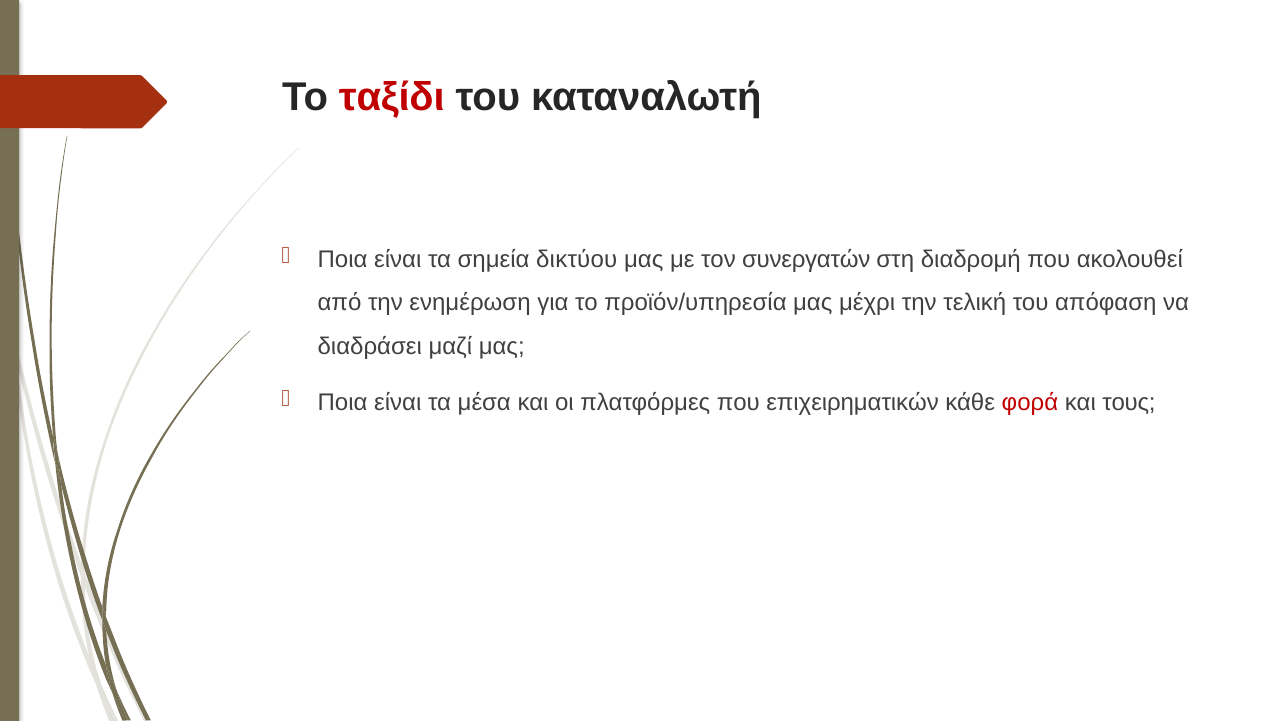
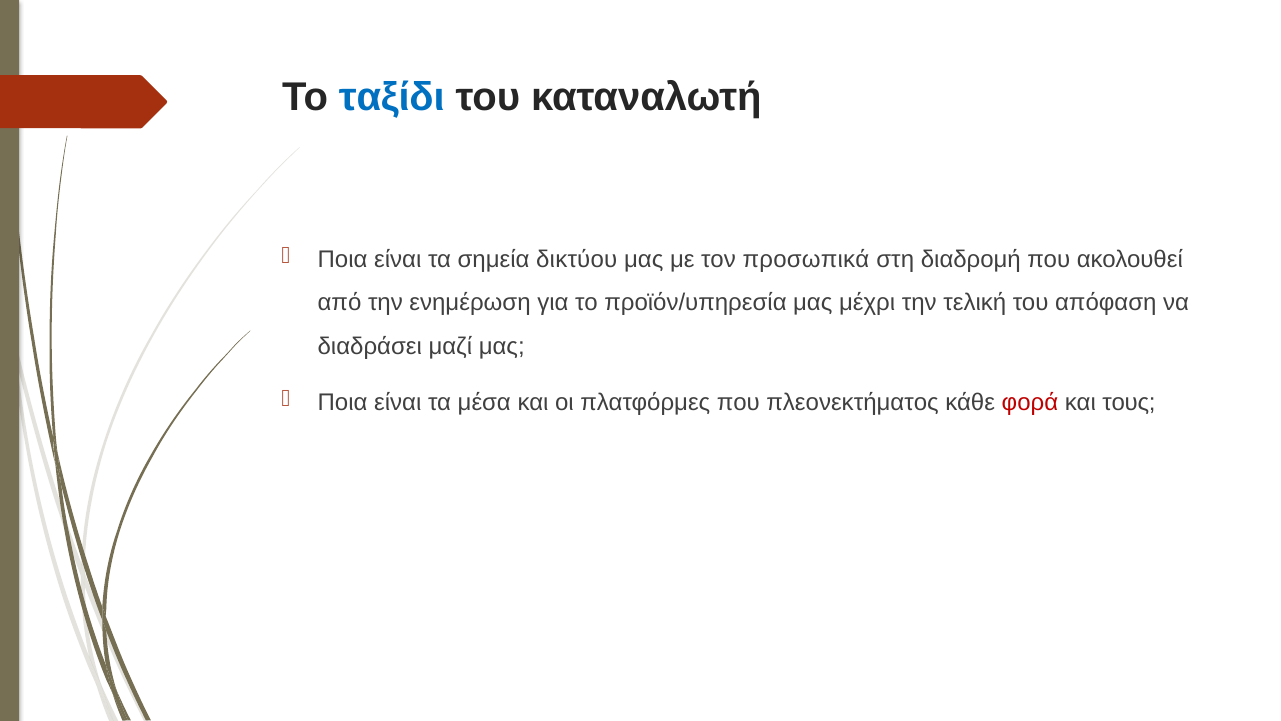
ταξίδι colour: red -> blue
συνεργατών: συνεργατών -> προσωπικά
επιχειρηματικών: επιχειρηματικών -> πλεονεκτήματος
